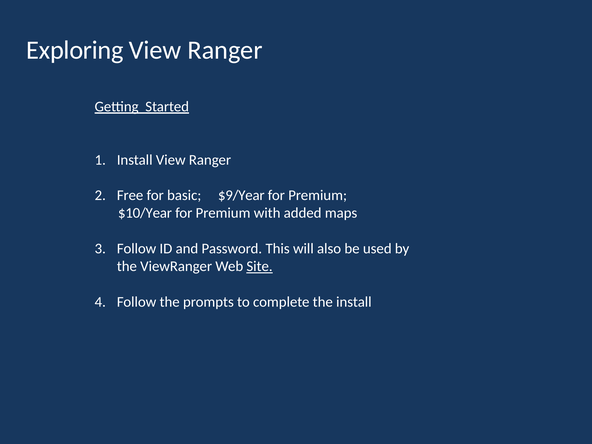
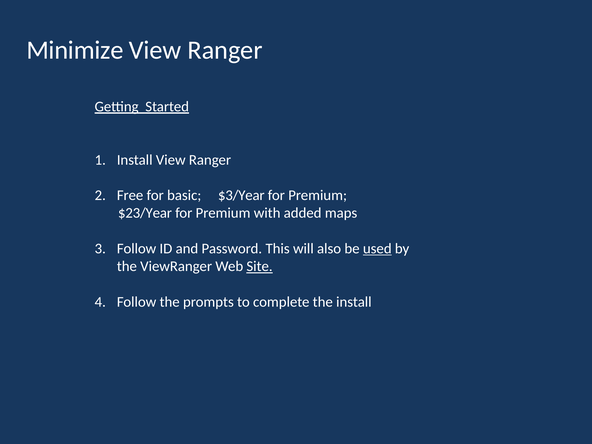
Exploring: Exploring -> Minimize
$9/Year: $9/Year -> $3/Year
$10/Year: $10/Year -> $23/Year
used underline: none -> present
